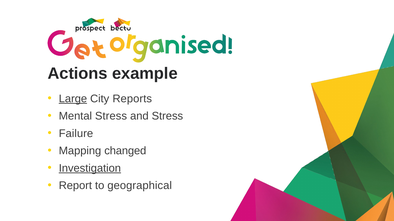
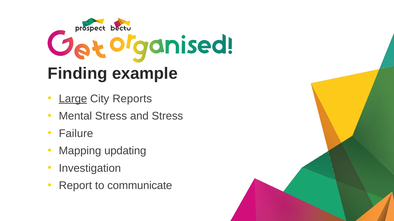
Actions: Actions -> Finding
changed: changed -> updating
Investigation underline: present -> none
geographical: geographical -> communicate
